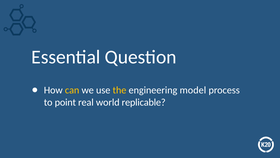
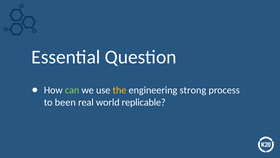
can colour: yellow -> light green
model: model -> strong
point: point -> been
